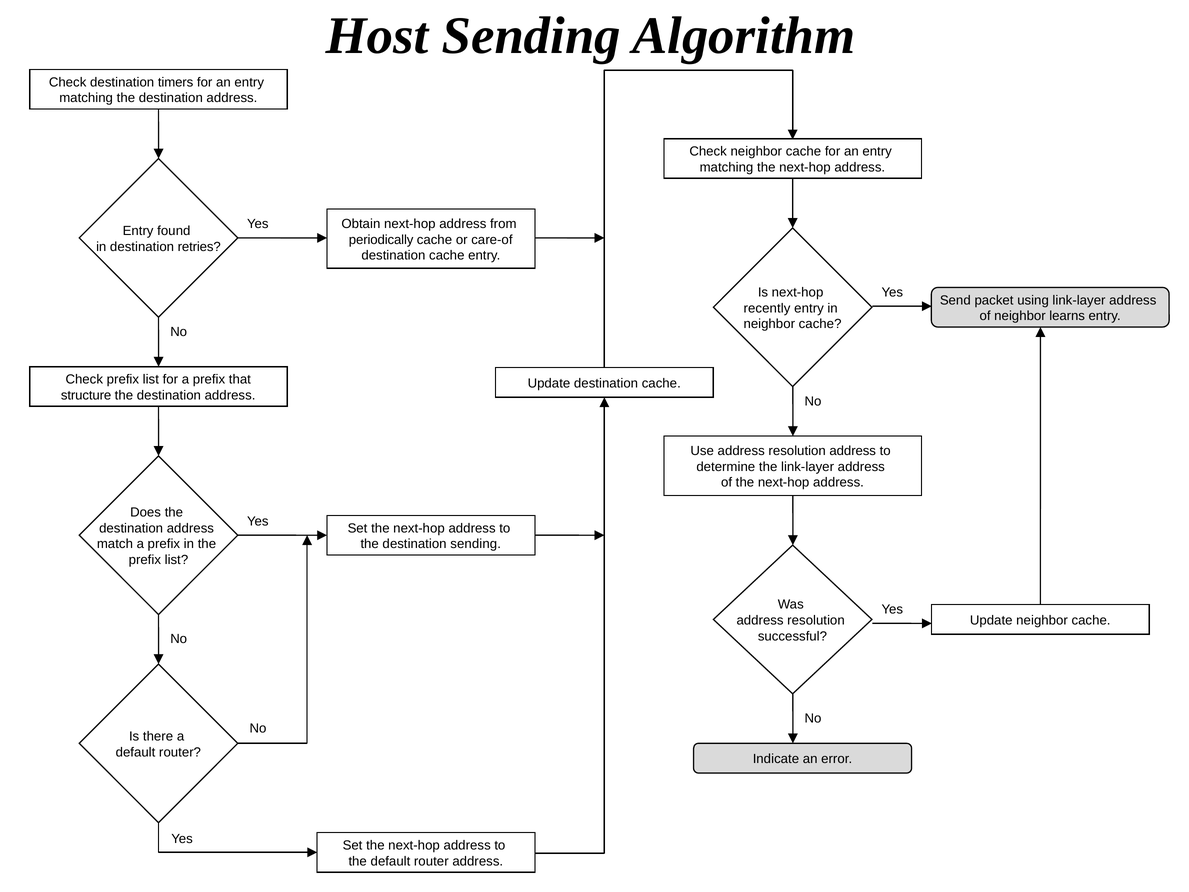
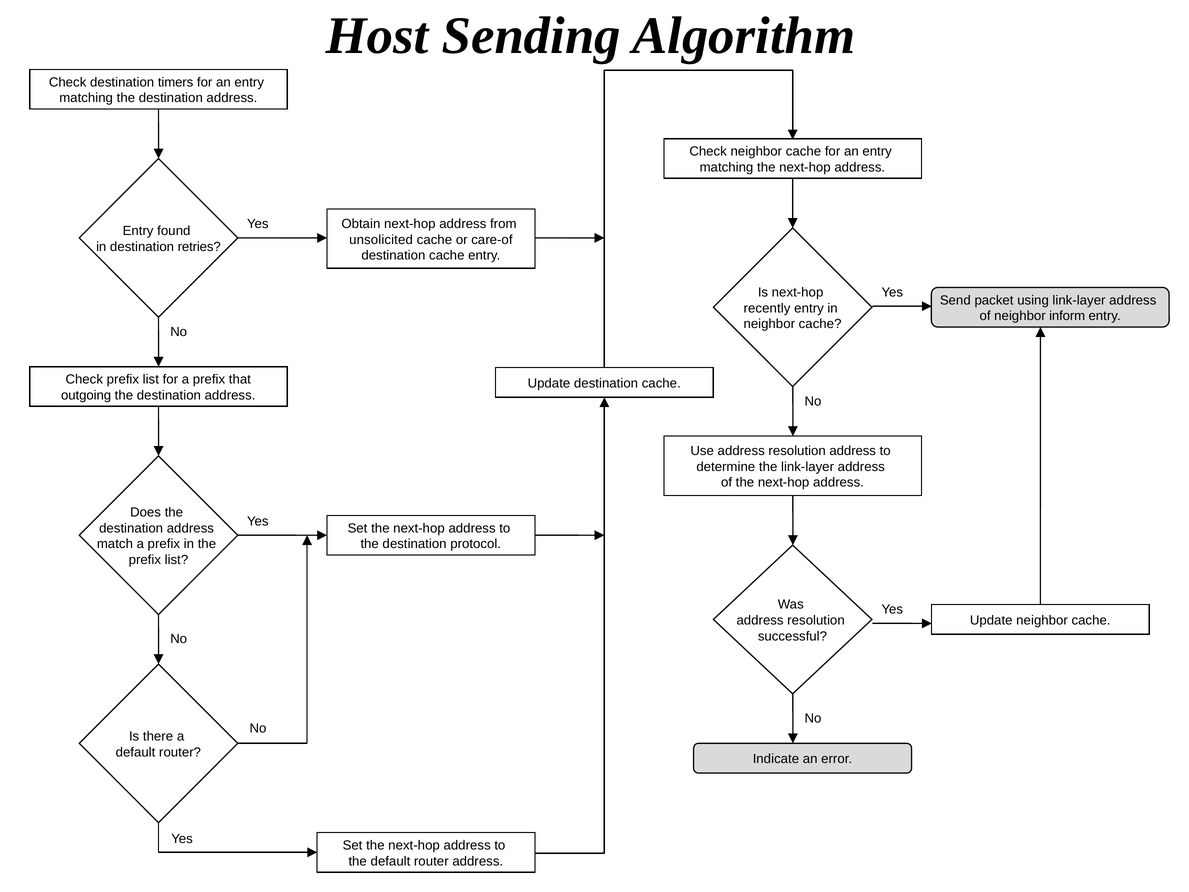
periodically: periodically -> unsolicited
learns: learns -> inform
structure: structure -> outgoing
destination sending: sending -> protocol
